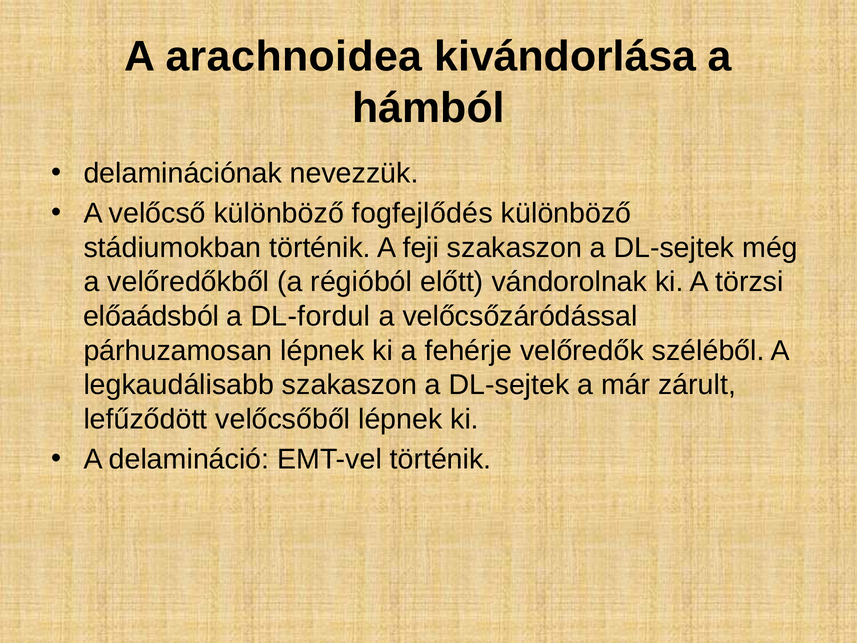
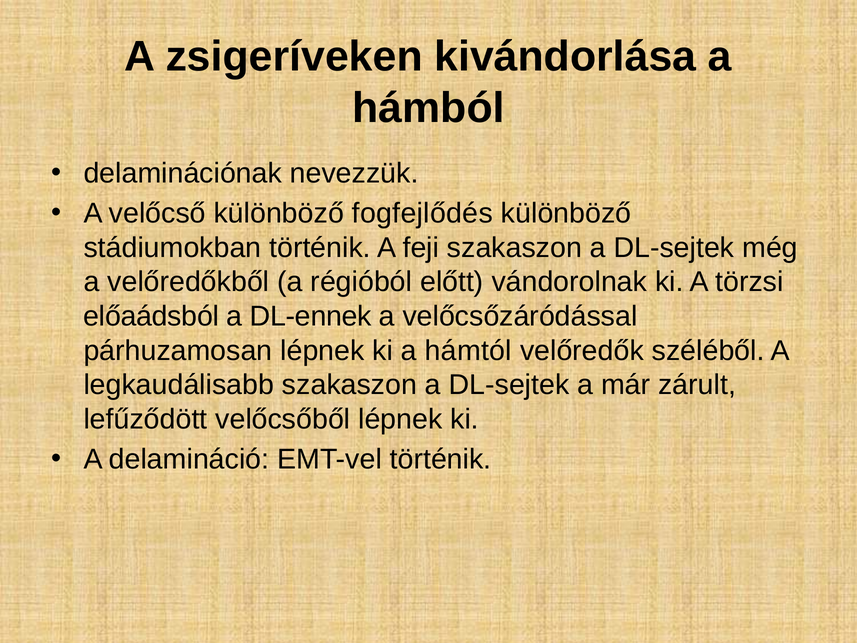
arachnoidea: arachnoidea -> zsigeríveken
DL-fordul: DL-fordul -> DL-ennek
fehérje: fehérje -> hámtól
